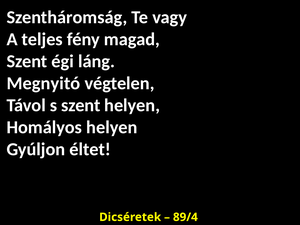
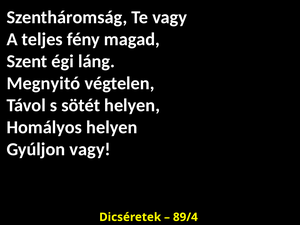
s szent: szent -> sötét
Gyúljon éltet: éltet -> vagy
